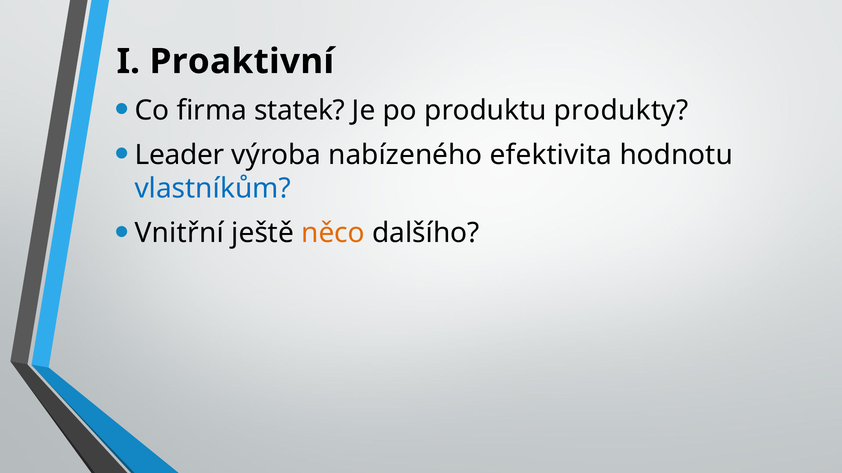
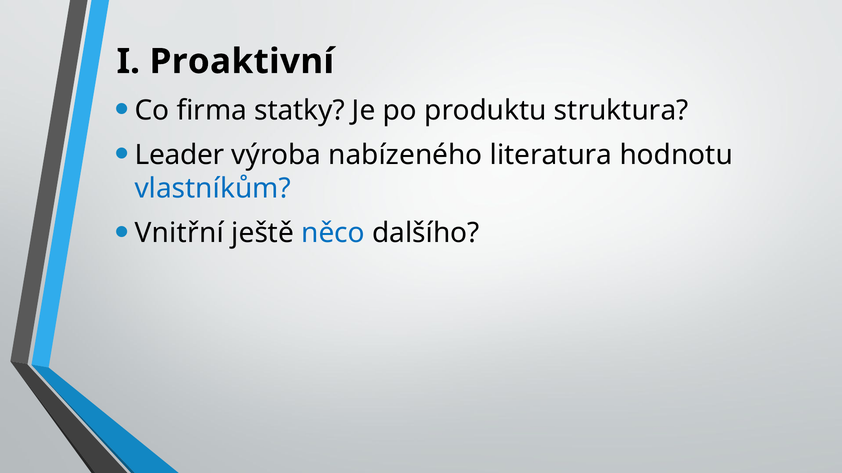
statek: statek -> statky
produkty: produkty -> struktura
efektivita: efektivita -> literatura
něco colour: orange -> blue
